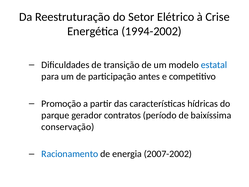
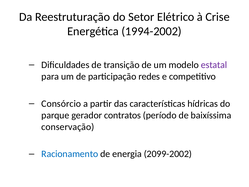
estatal colour: blue -> purple
antes: antes -> redes
Promoção: Promoção -> Consórcio
2007-2002: 2007-2002 -> 2099-2002
